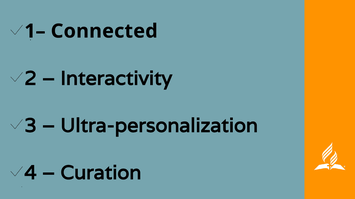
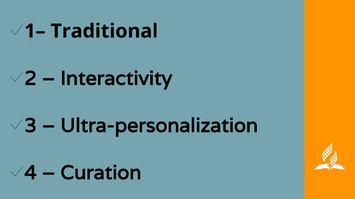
Connected: Connected -> Traditional
